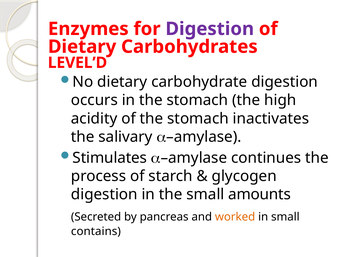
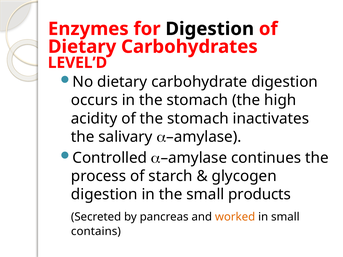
Digestion at (210, 29) colour: purple -> black
Stimulates: Stimulates -> Controlled
amounts: amounts -> products
